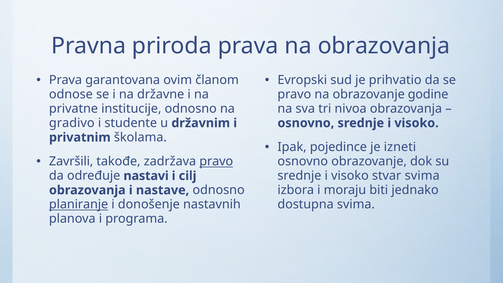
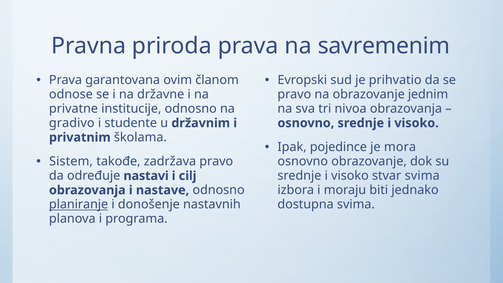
na obrazovanja: obrazovanja -> savremenim
godine: godine -> jednim
izneti: izneti -> mora
Završili: Završili -> Sistem
pravo at (216, 162) underline: present -> none
